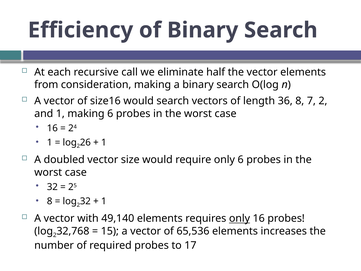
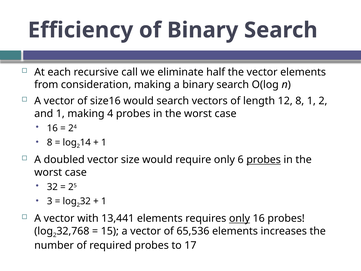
36: 36 -> 12
8 7: 7 -> 1
making 6: 6 -> 4
1 at (50, 142): 1 -> 8
26: 26 -> 14
probes at (264, 160) underline: none -> present
8 at (50, 201): 8 -> 3
49,140: 49,140 -> 13,441
